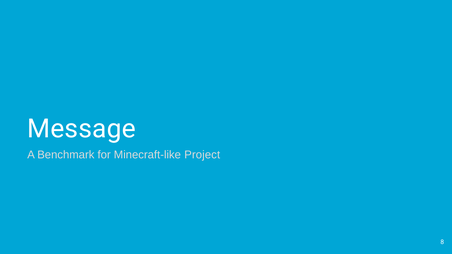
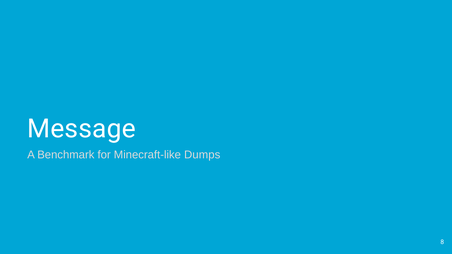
Project: Project -> Dumps
